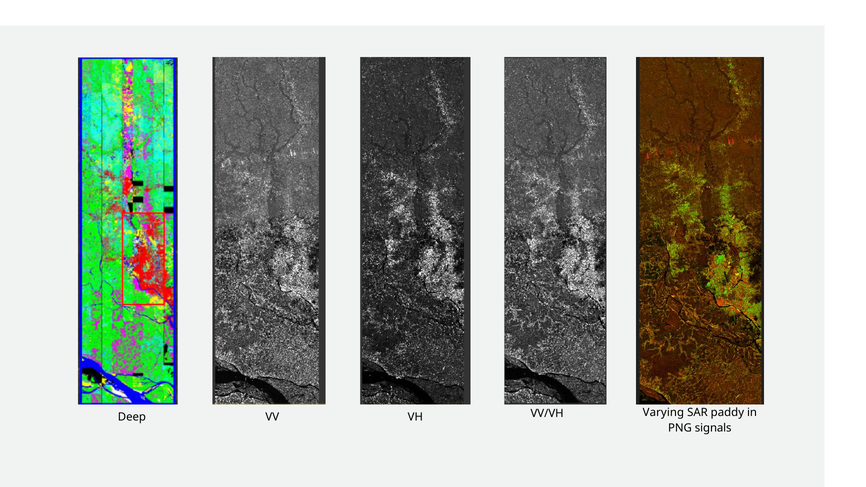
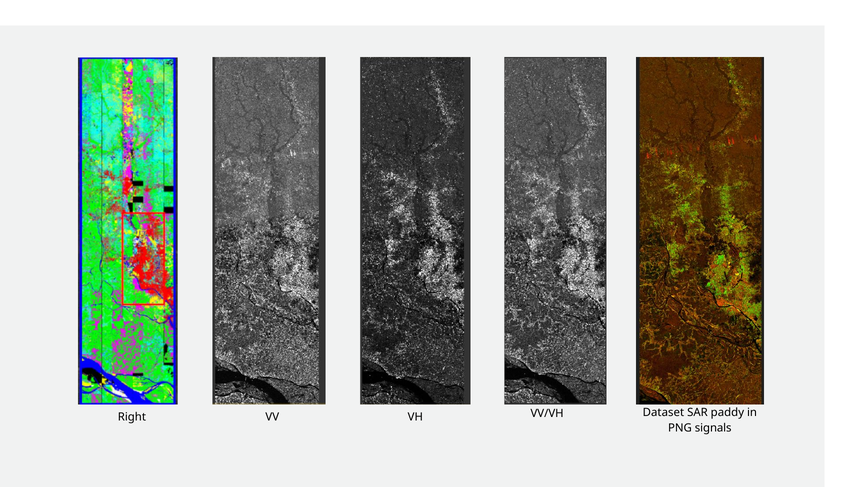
Varying: Varying -> Dataset
Deep: Deep -> Right
